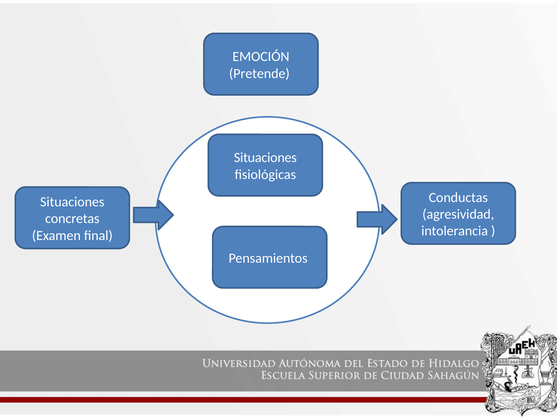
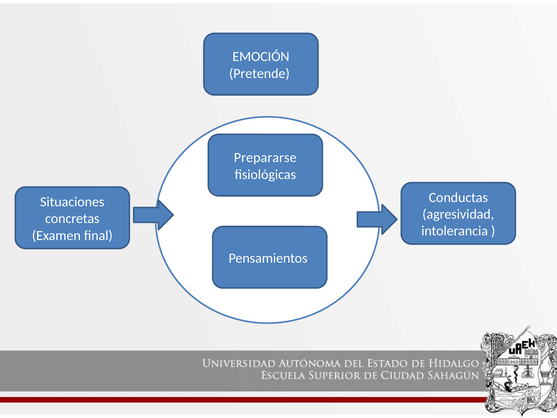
Situaciones at (265, 158): Situaciones -> Prepararse
